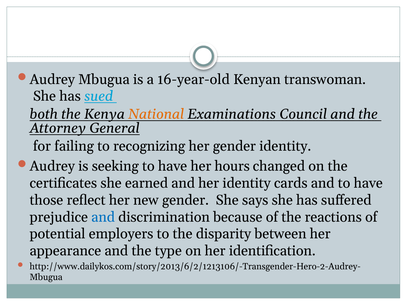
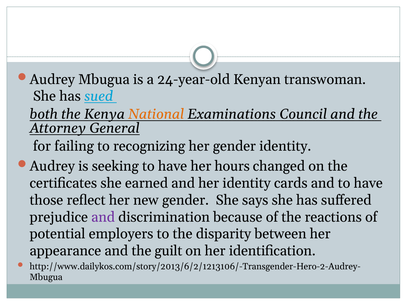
16-year-old: 16-year-old -> 24-year-old
and at (103, 217) colour: blue -> purple
type: type -> guilt
